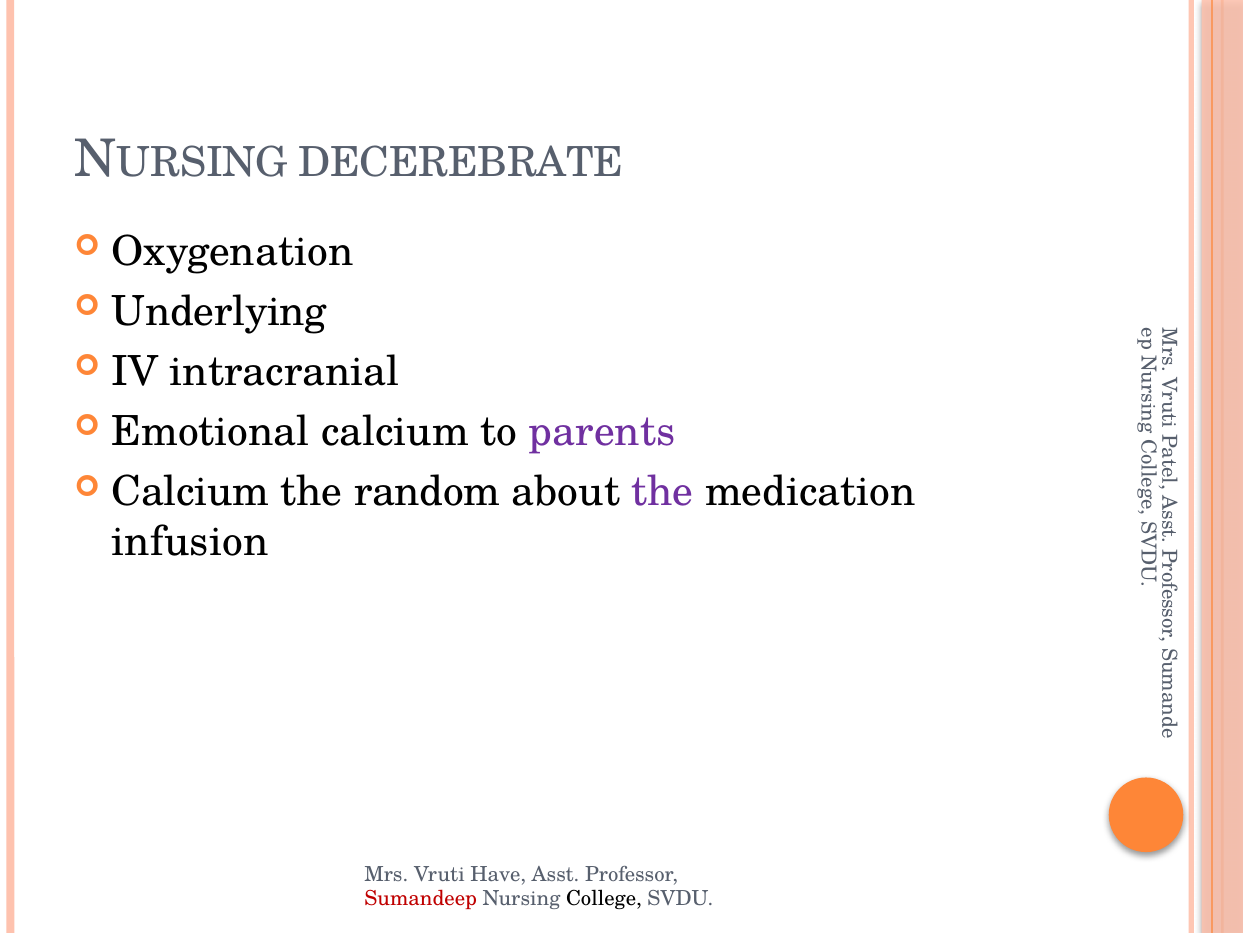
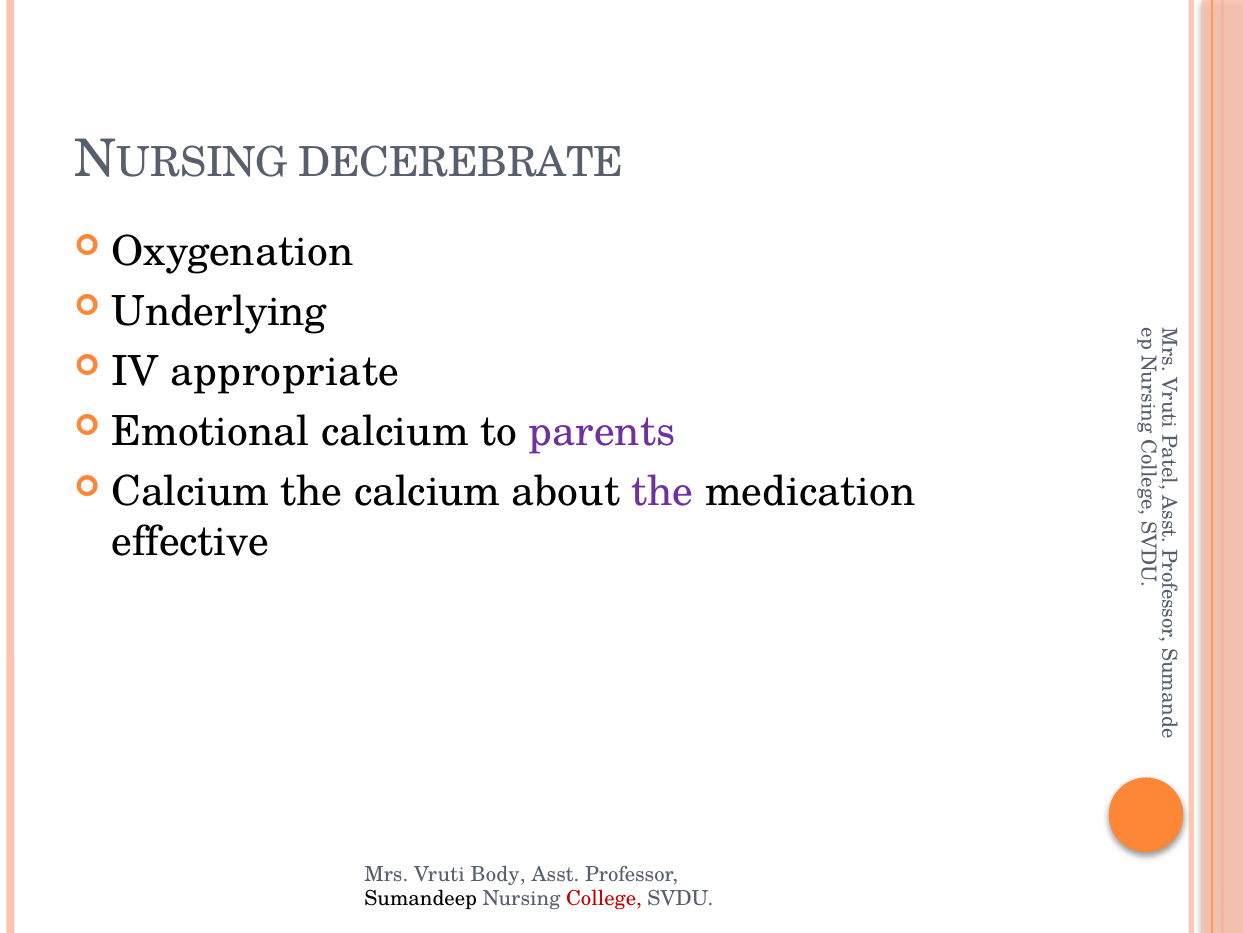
intracranial: intracranial -> appropriate
the random: random -> calcium
infusion: infusion -> effective
Have: Have -> Body
Sumandeep colour: red -> black
College colour: black -> red
